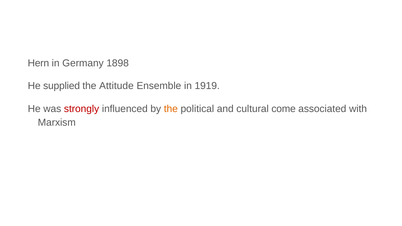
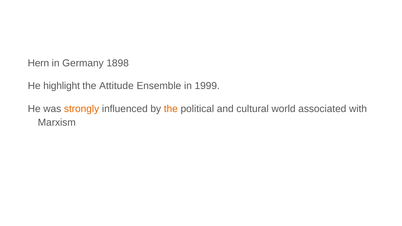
supplied: supplied -> highlight
1919: 1919 -> 1999
strongly colour: red -> orange
come: come -> world
